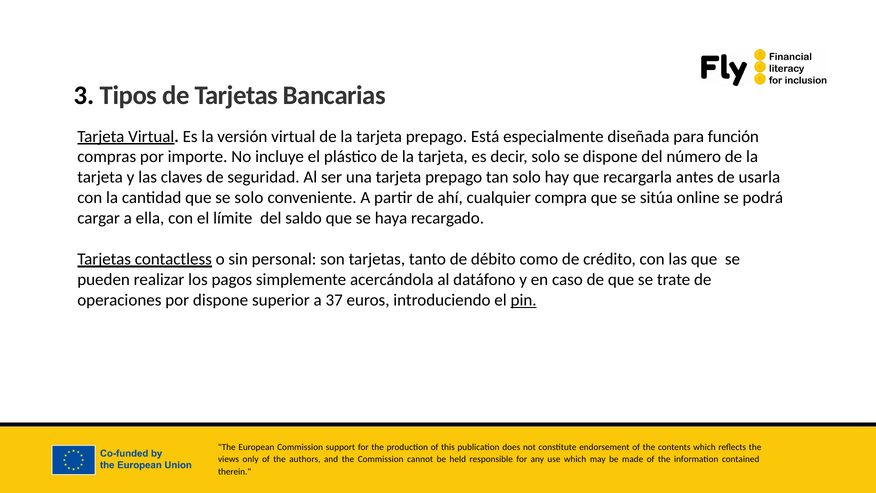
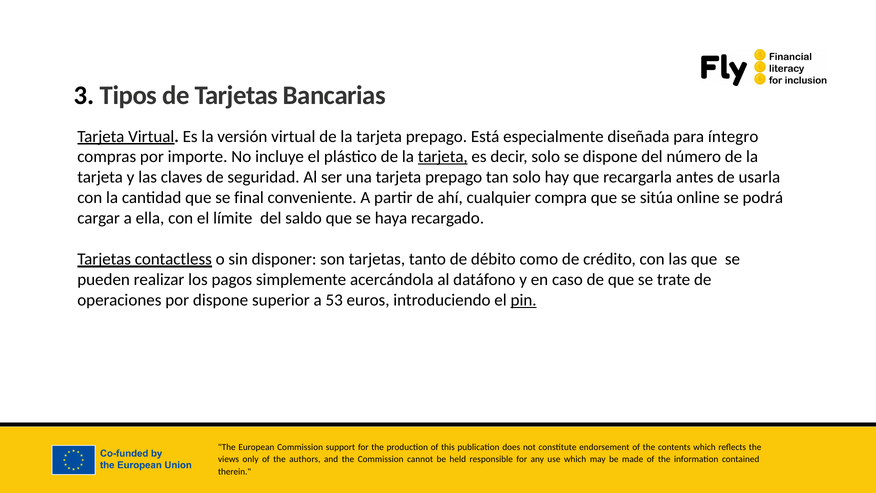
función: función -> íntegro
tarjeta at (443, 157) underline: none -> present
se solo: solo -> final
personal: personal -> disponer
37: 37 -> 53
